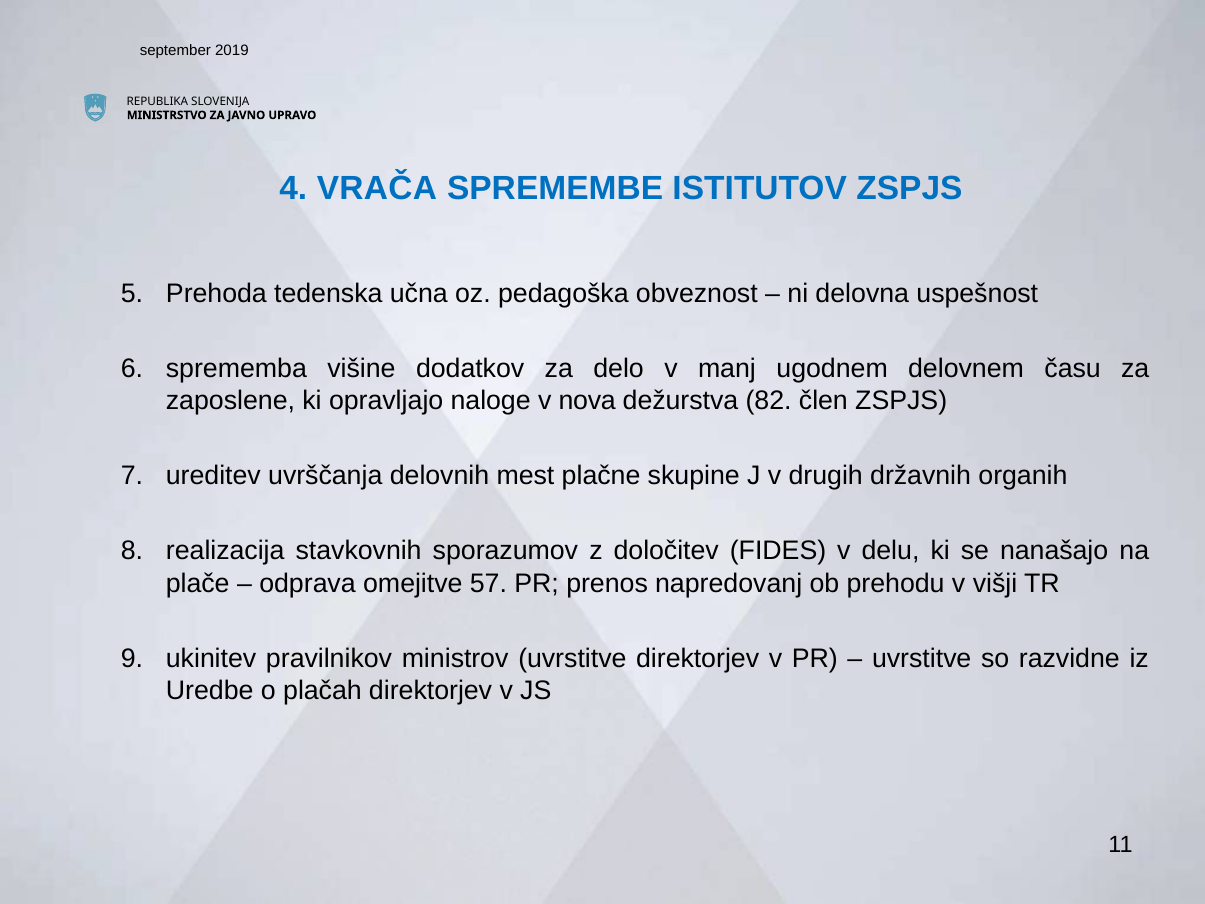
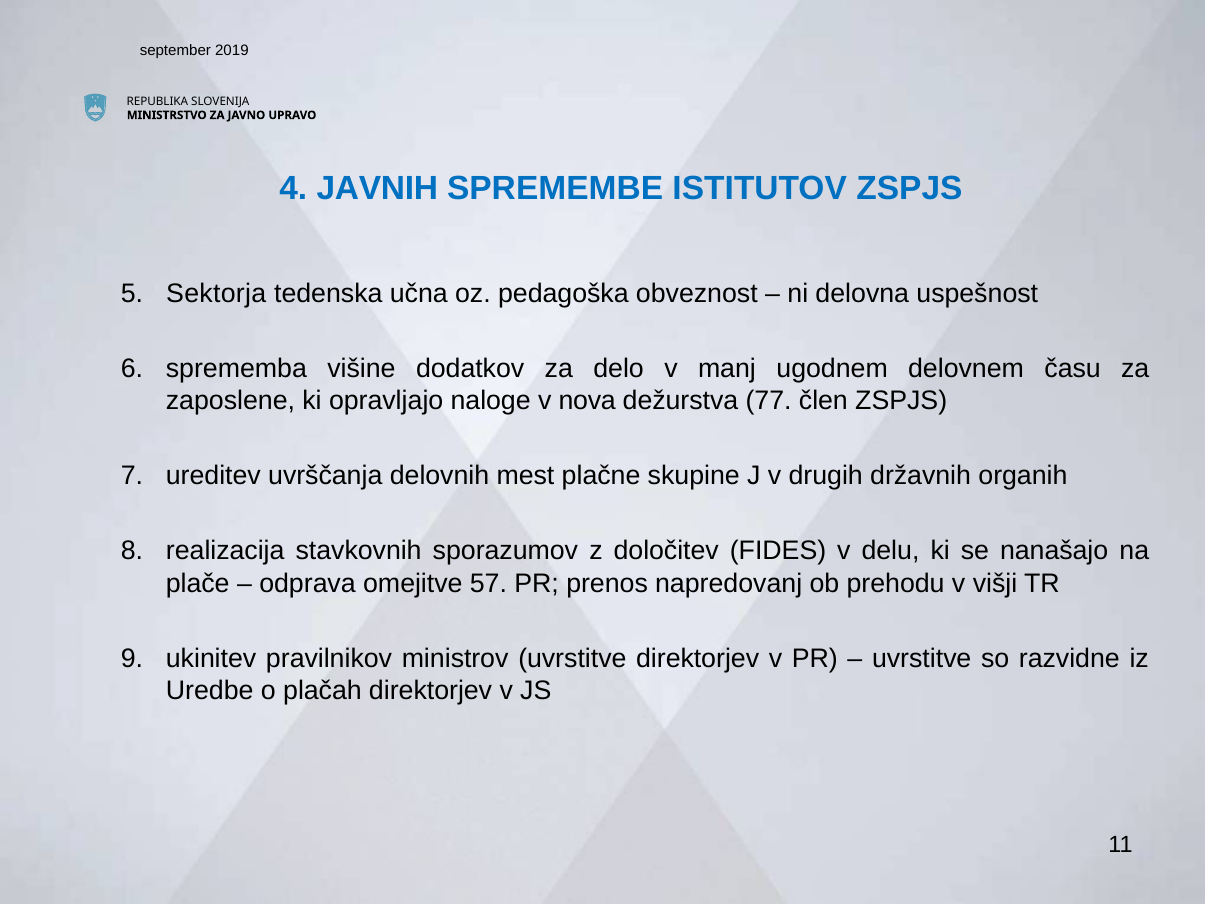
VRAČA: VRAČA -> JAVNIH
Prehoda: Prehoda -> Sektorja
82: 82 -> 77
